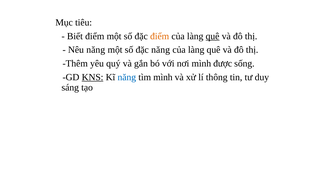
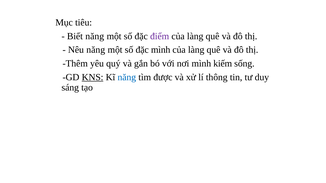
Biết điểm: điểm -> năng
điểm at (160, 36) colour: orange -> purple
quê at (213, 36) underline: present -> none
đặc năng: năng -> mình
được: được -> kiếm
tìm mình: mình -> được
